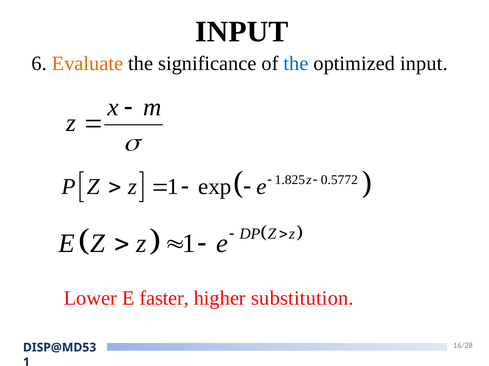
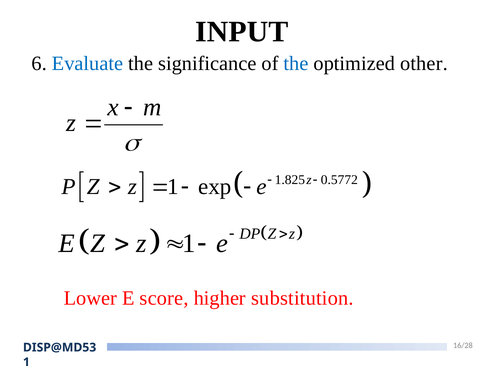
Evaluate colour: orange -> blue
optimized input: input -> other
faster: faster -> score
